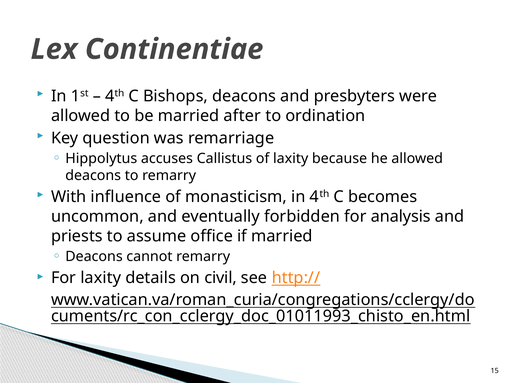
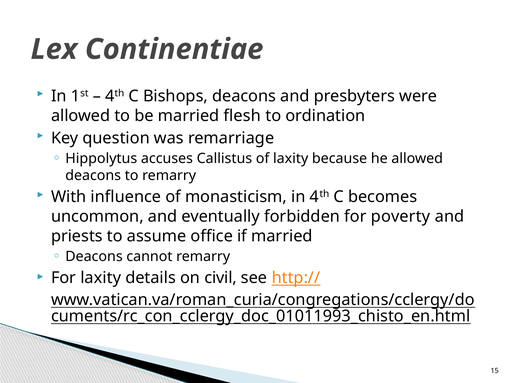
after: after -> flesh
analysis: analysis -> poverty
